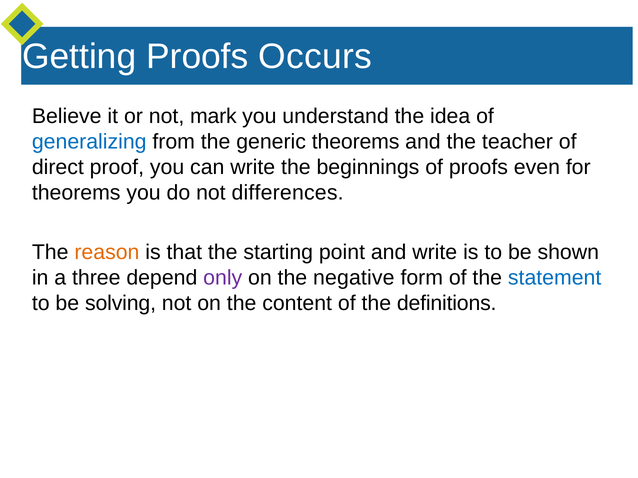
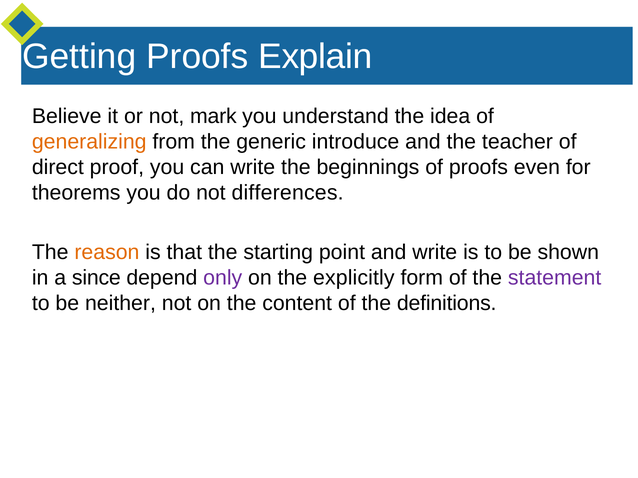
Occurs: Occurs -> Explain
generalizing colour: blue -> orange
generic theorems: theorems -> introduce
three: three -> since
negative: negative -> explicitly
statement colour: blue -> purple
solving: solving -> neither
